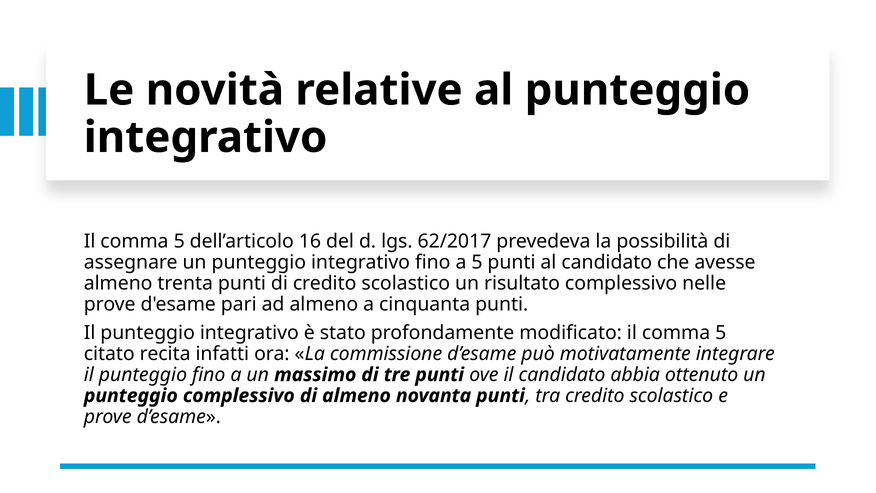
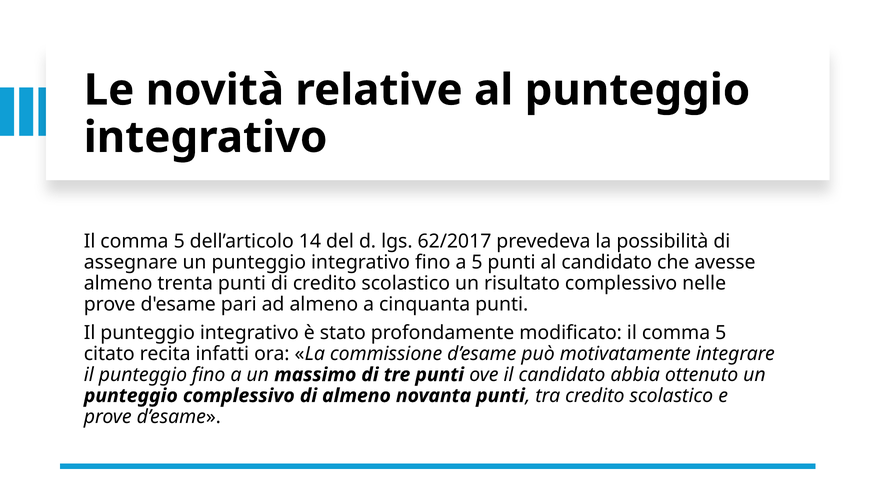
16: 16 -> 14
